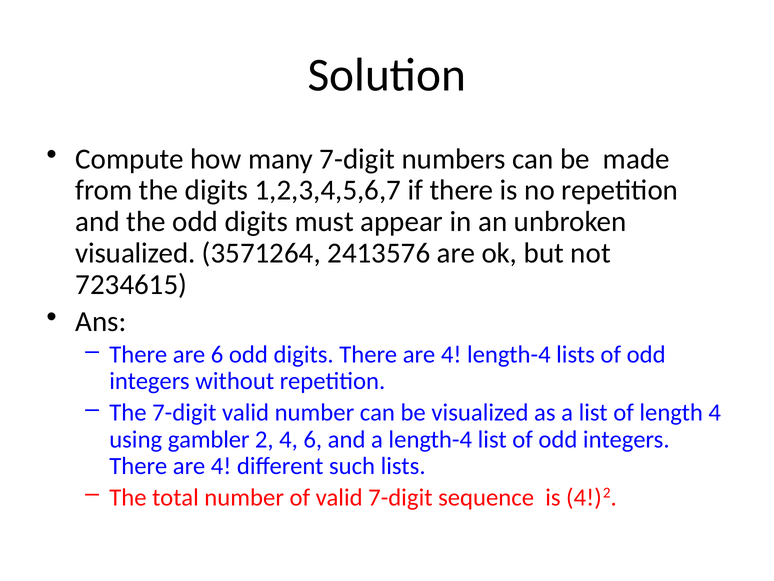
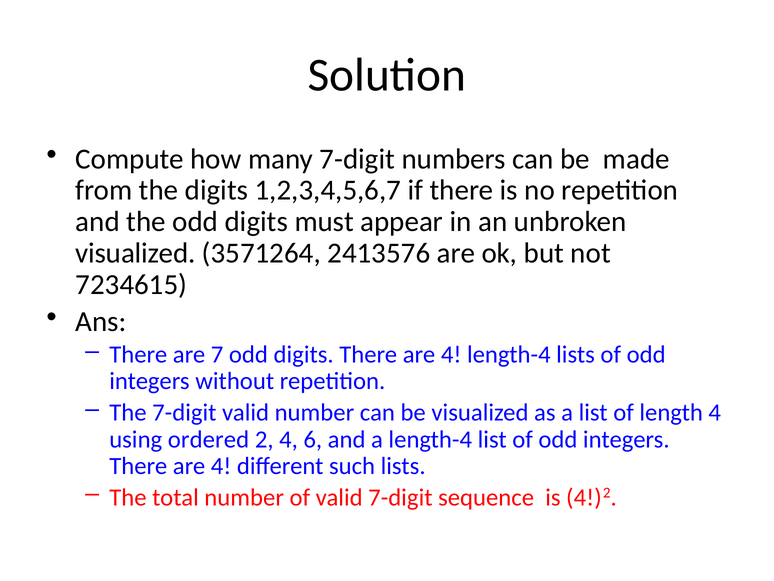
are 6: 6 -> 7
gambler: gambler -> ordered
